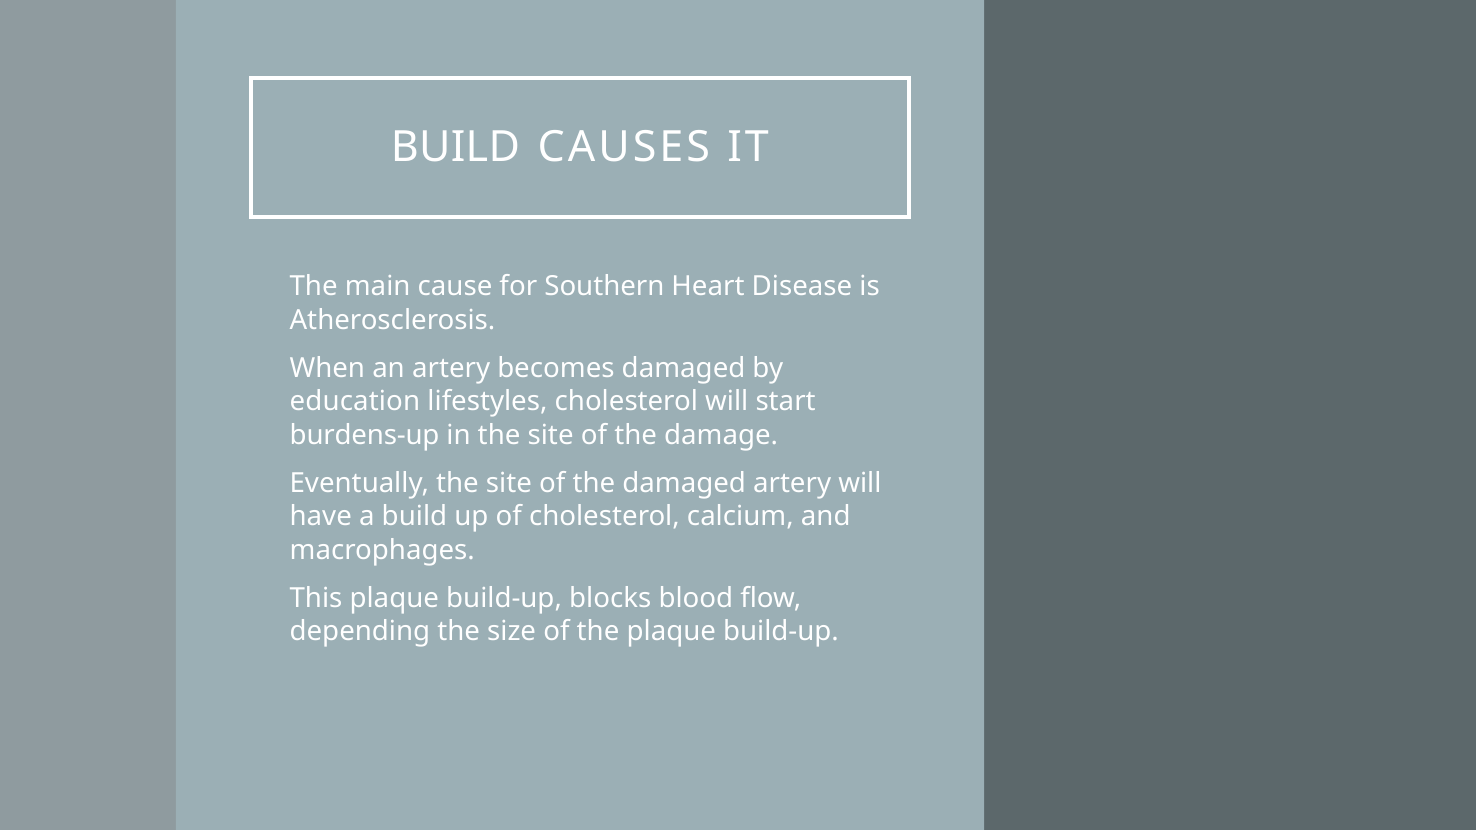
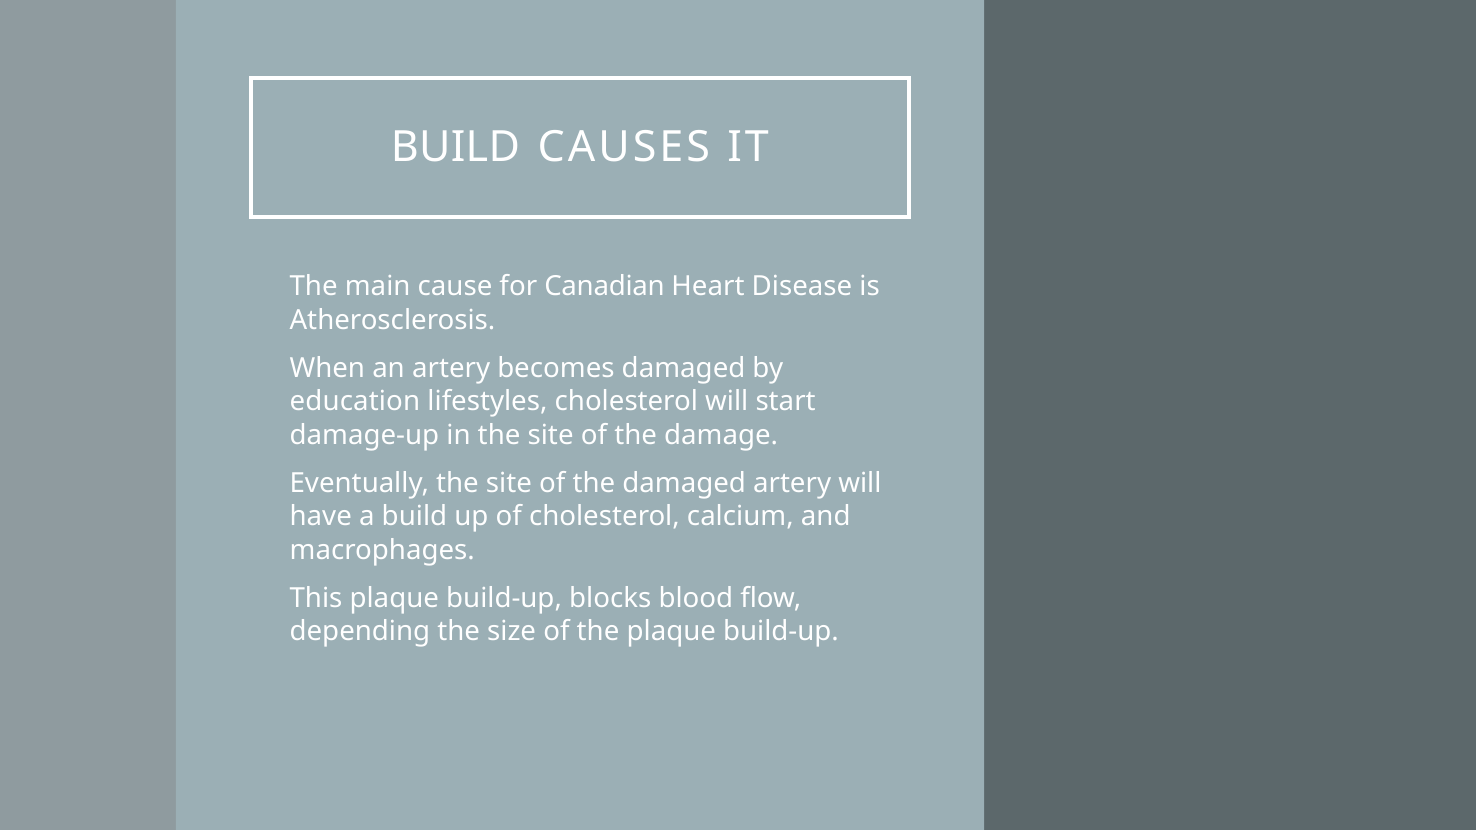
Southern: Southern -> Canadian
burdens-up: burdens-up -> damage-up
